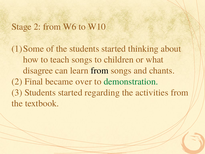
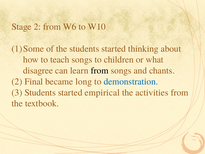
over: over -> long
demonstration colour: green -> blue
regarding: regarding -> empirical
